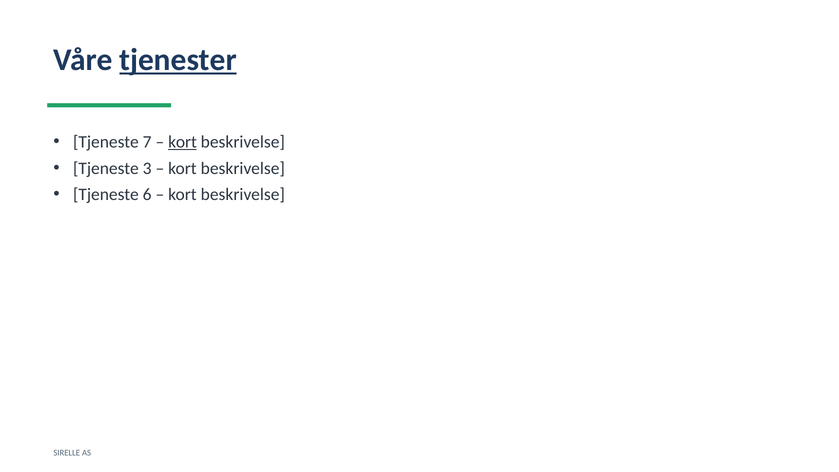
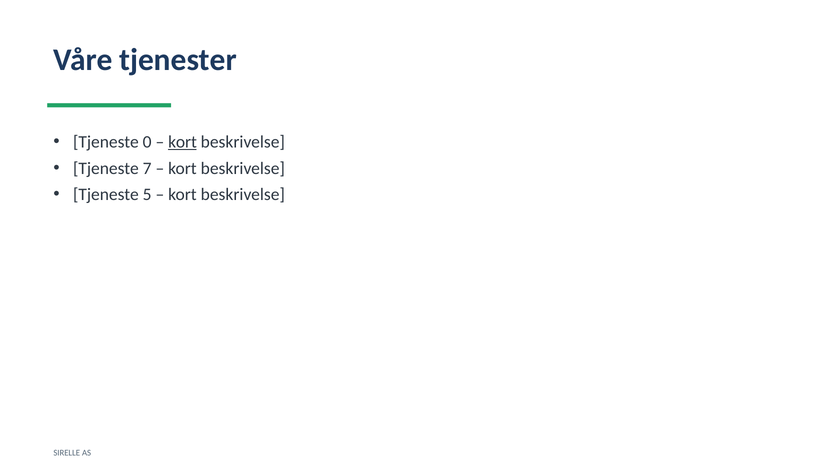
tjenester underline: present -> none
7: 7 -> 0
3: 3 -> 7
6: 6 -> 5
